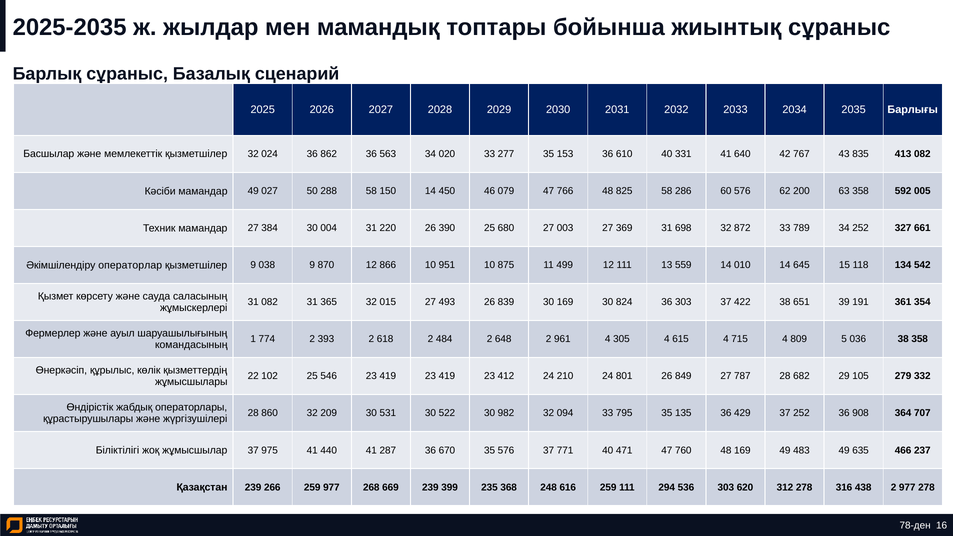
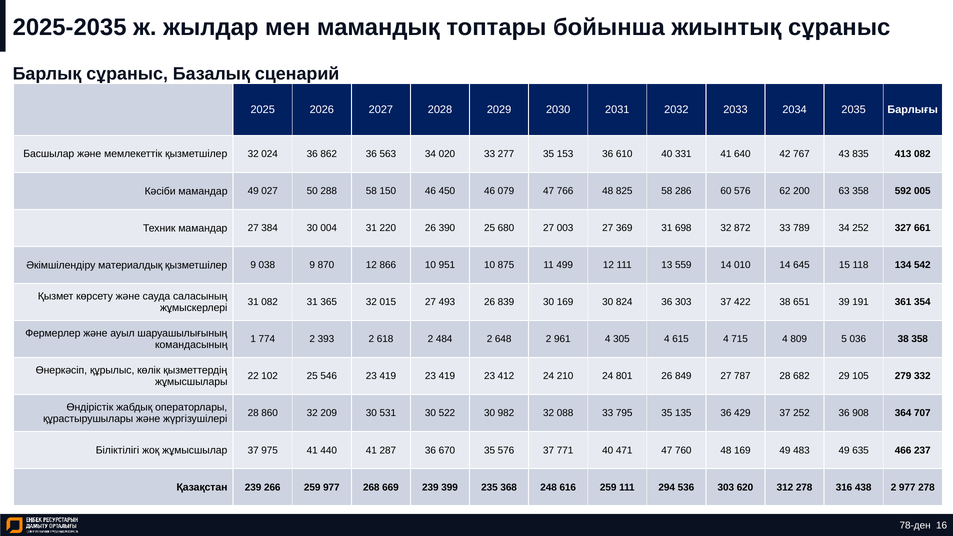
150 14: 14 -> 46
операторлар: операторлар -> материалдық
094: 094 -> 088
